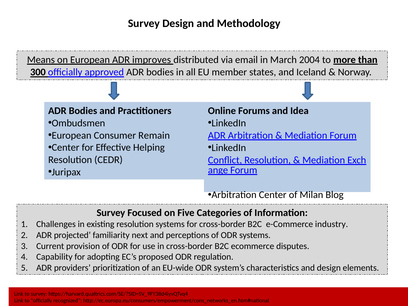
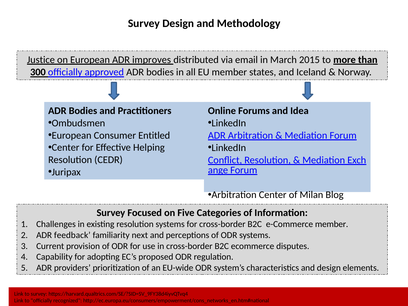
Means: Means -> Justice
2004: 2004 -> 2015
Remain: Remain -> Entitled
e-Commerce industry: industry -> member
projected: projected -> feedback
